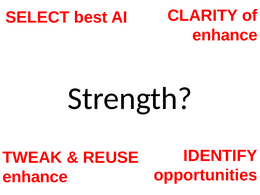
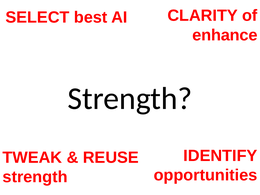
enhance at (35, 177): enhance -> strength
